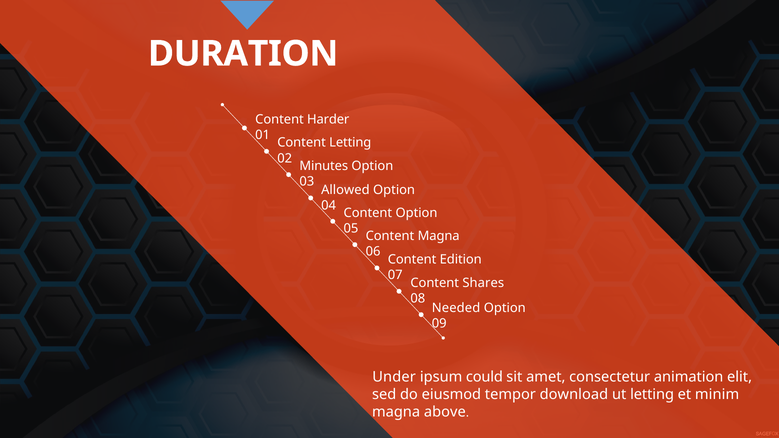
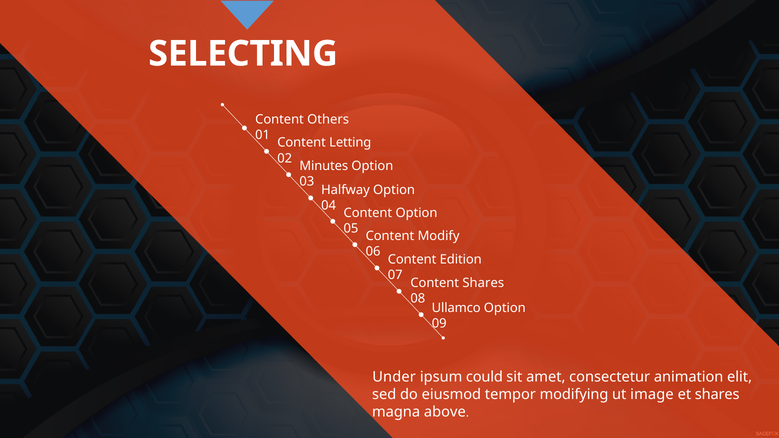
DURATION: DURATION -> SELECTING
Harder: Harder -> Others
Allowed: Allowed -> Halfway
Content Magna: Magna -> Modify
Needed: Needed -> Ullamco
download: download -> modifying
ut letting: letting -> image
et minim: minim -> shares
